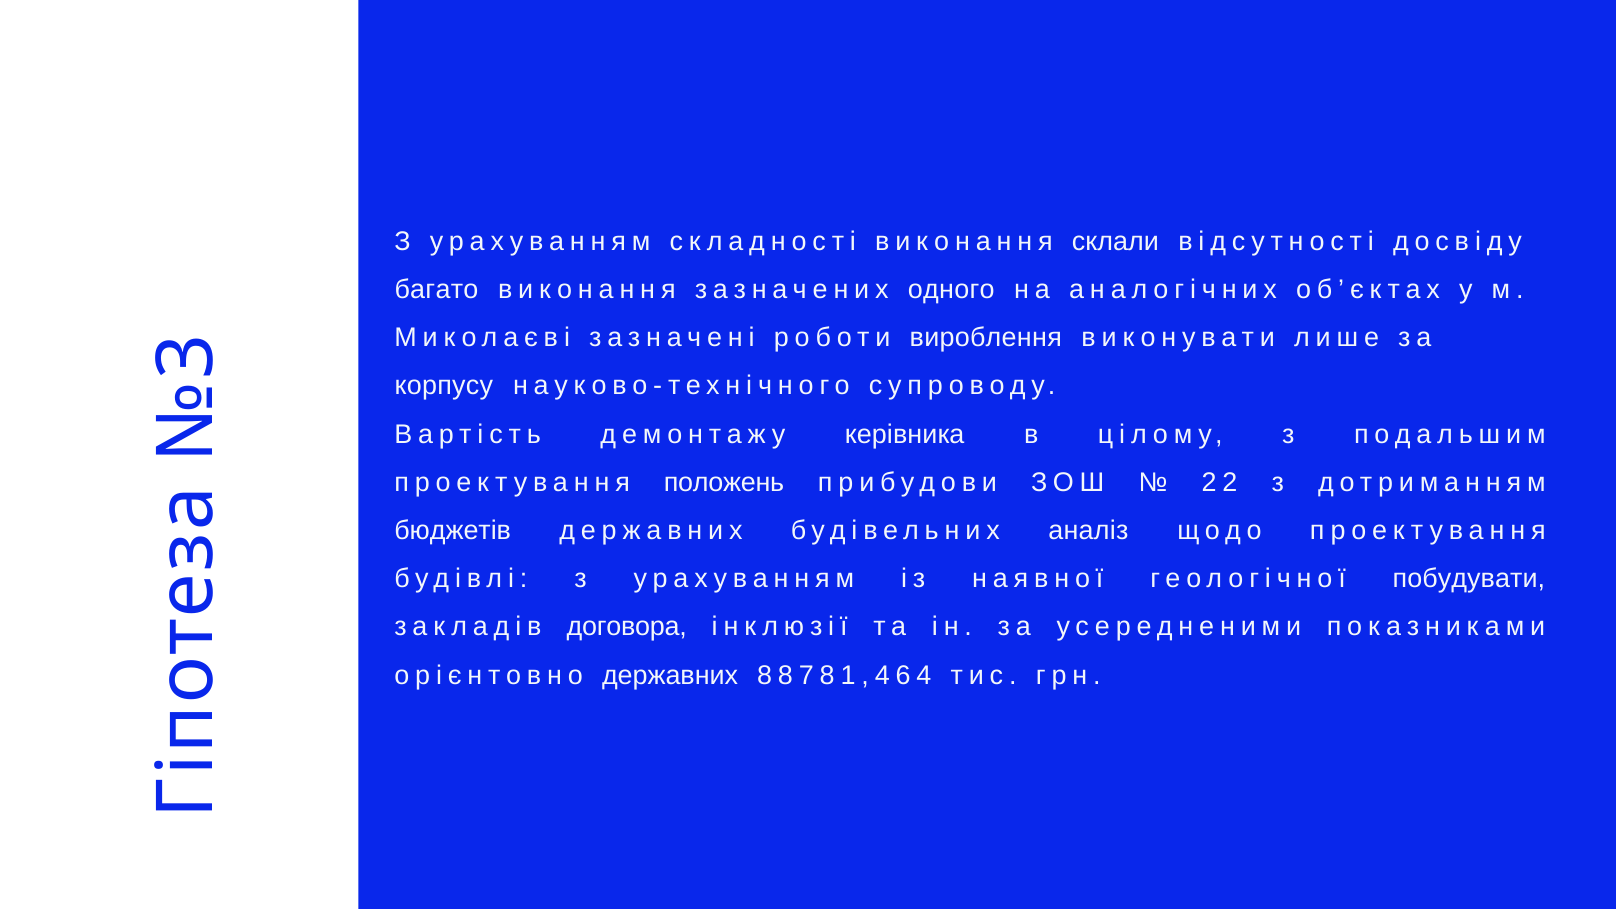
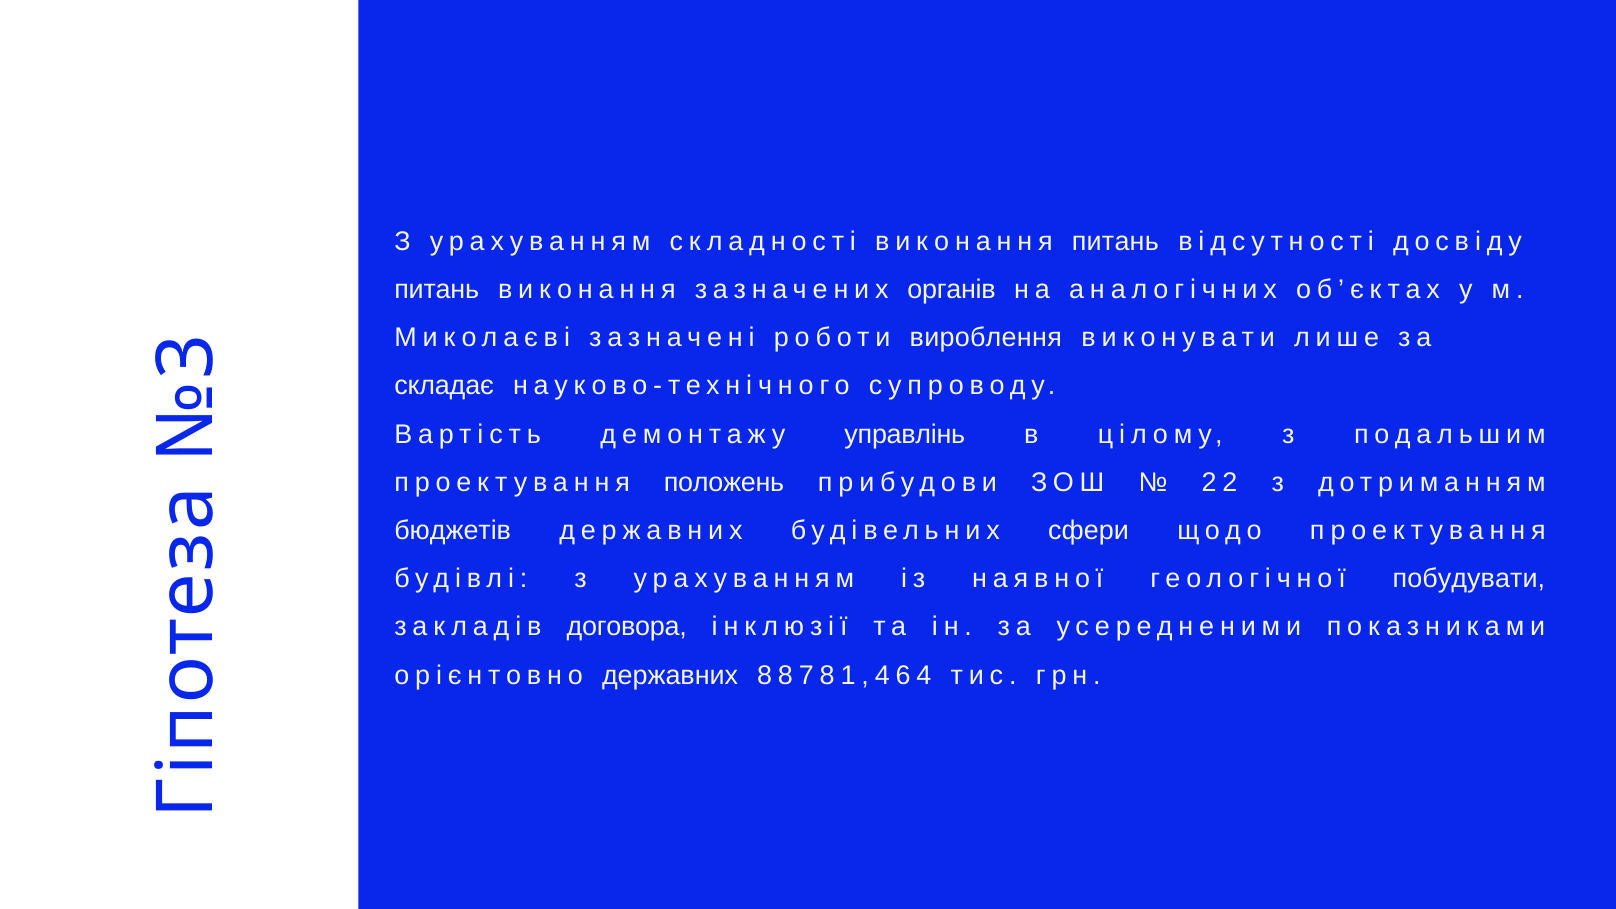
виконання склали: склали -> питань
багато at (436, 289): багато -> питань
одного: одного -> органів
корпусу: корпусу -> складає
керівника: керівника -> управлінь
аналіз: аналіз -> сфери
